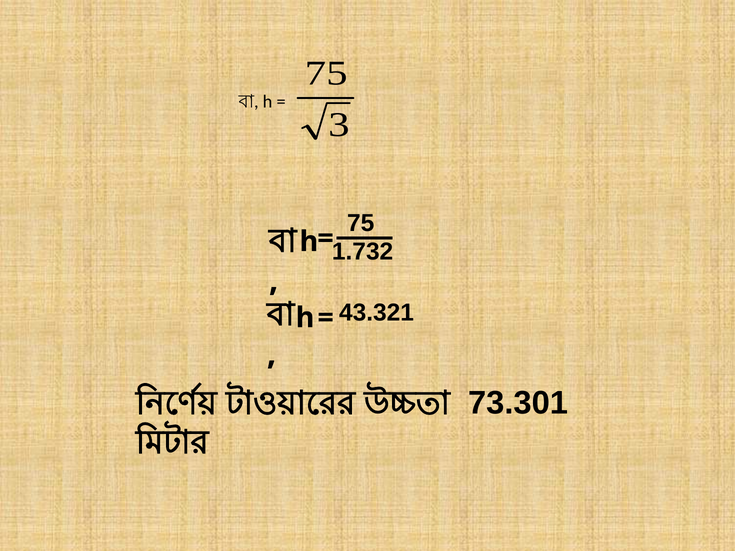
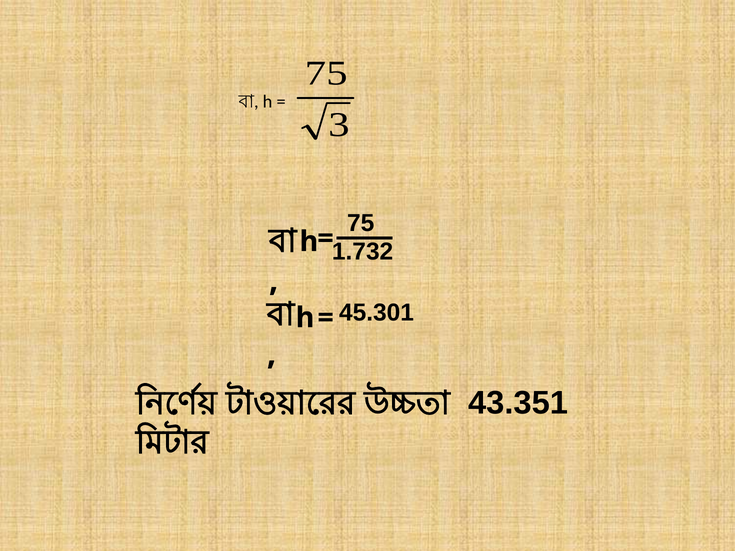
43.321: 43.321 -> 45.301
73.301: 73.301 -> 43.351
